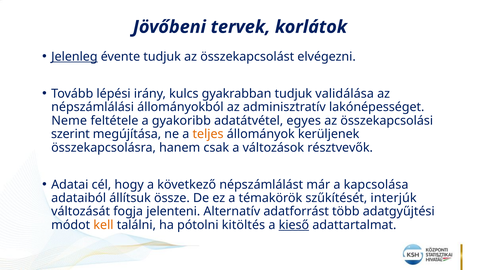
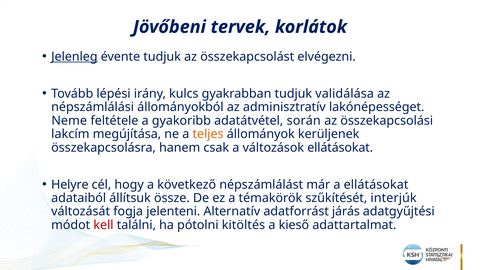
egyes: egyes -> során
szerint: szerint -> lakcím
változások résztvevők: résztvevők -> ellátásokat
Adatai: Adatai -> Helyre
a kapcsolása: kapcsolása -> ellátásokat
több: több -> járás
kell colour: orange -> red
kieső underline: present -> none
